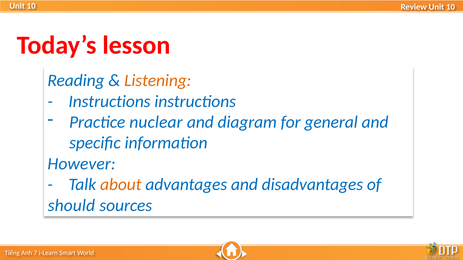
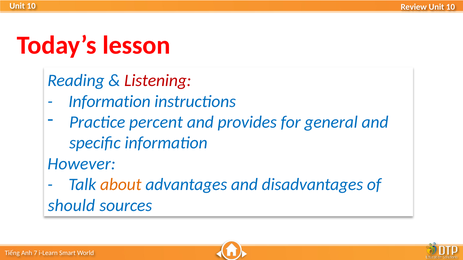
Listening colour: orange -> red
Instructions at (109, 101): Instructions -> Information
nuclear: nuclear -> percent
diagram: diagram -> provides
